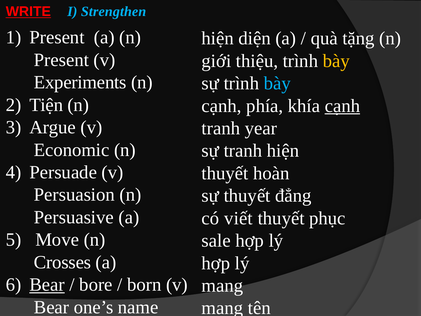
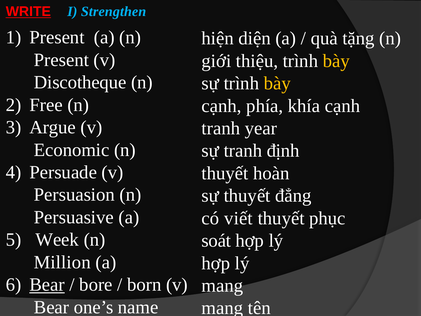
Experiments: Experiments -> Discotheque
bày at (277, 83) colour: light blue -> yellow
Tiện: Tiện -> Free
cạnh at (342, 106) underline: present -> none
tranh hiện: hiện -> định
Move: Move -> Week
sale: sale -> soát
Crosses: Crosses -> Million
